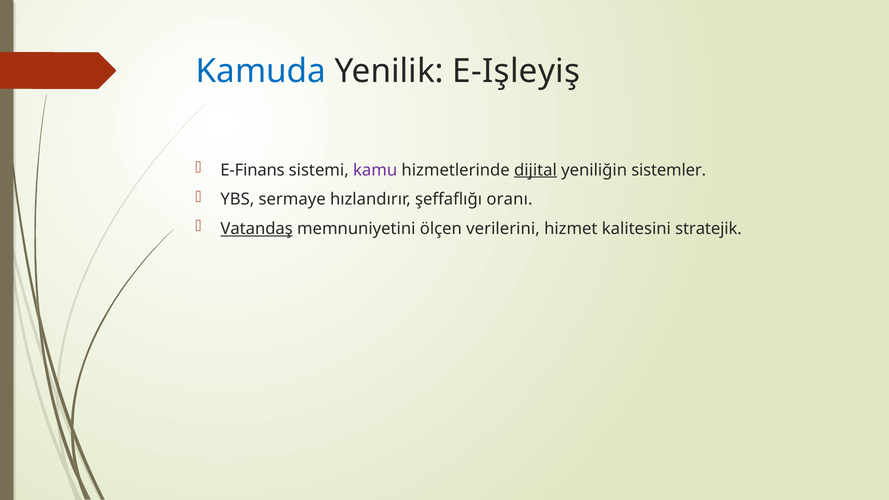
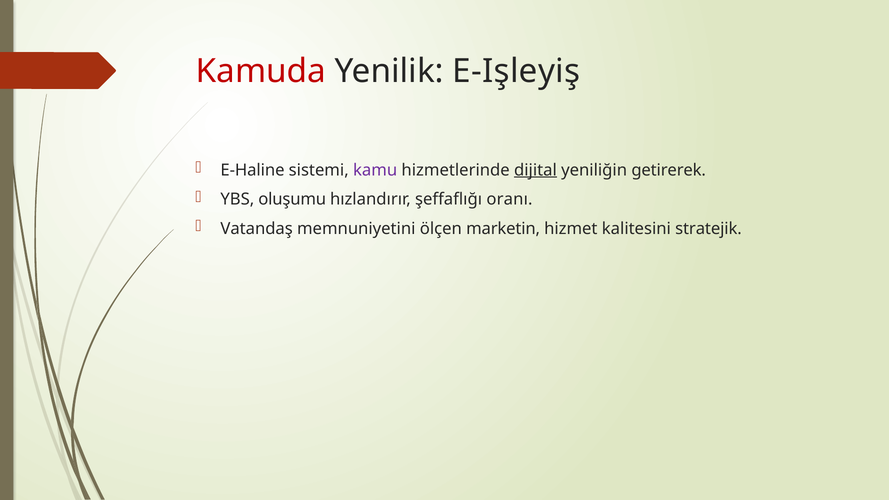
Kamuda colour: blue -> red
E-Finans: E-Finans -> E-Haline
sistemler: sistemler -> getirerek
sermaye: sermaye -> oluşumu
Vatandaş underline: present -> none
verilerini: verilerini -> marketin
